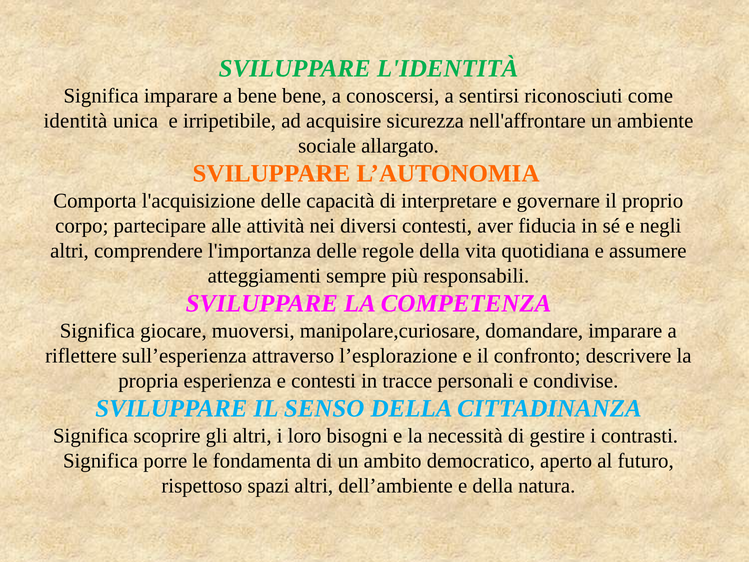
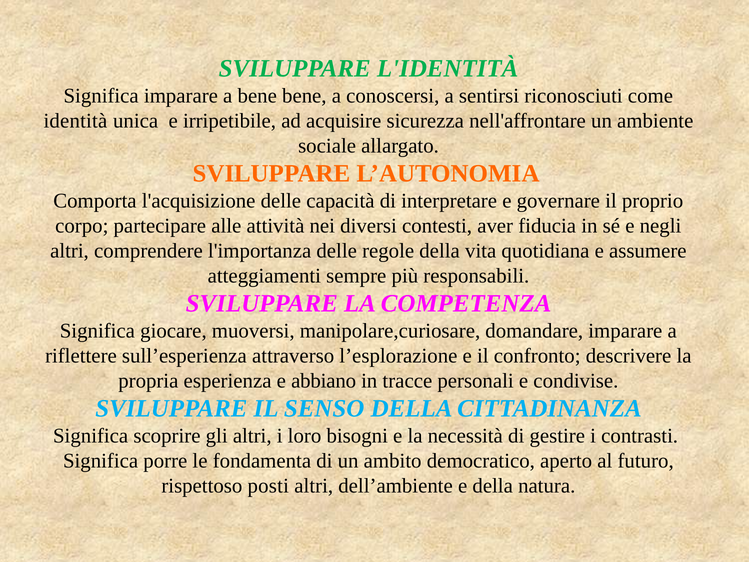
e contesti: contesti -> abbiano
spazi: spazi -> posti
